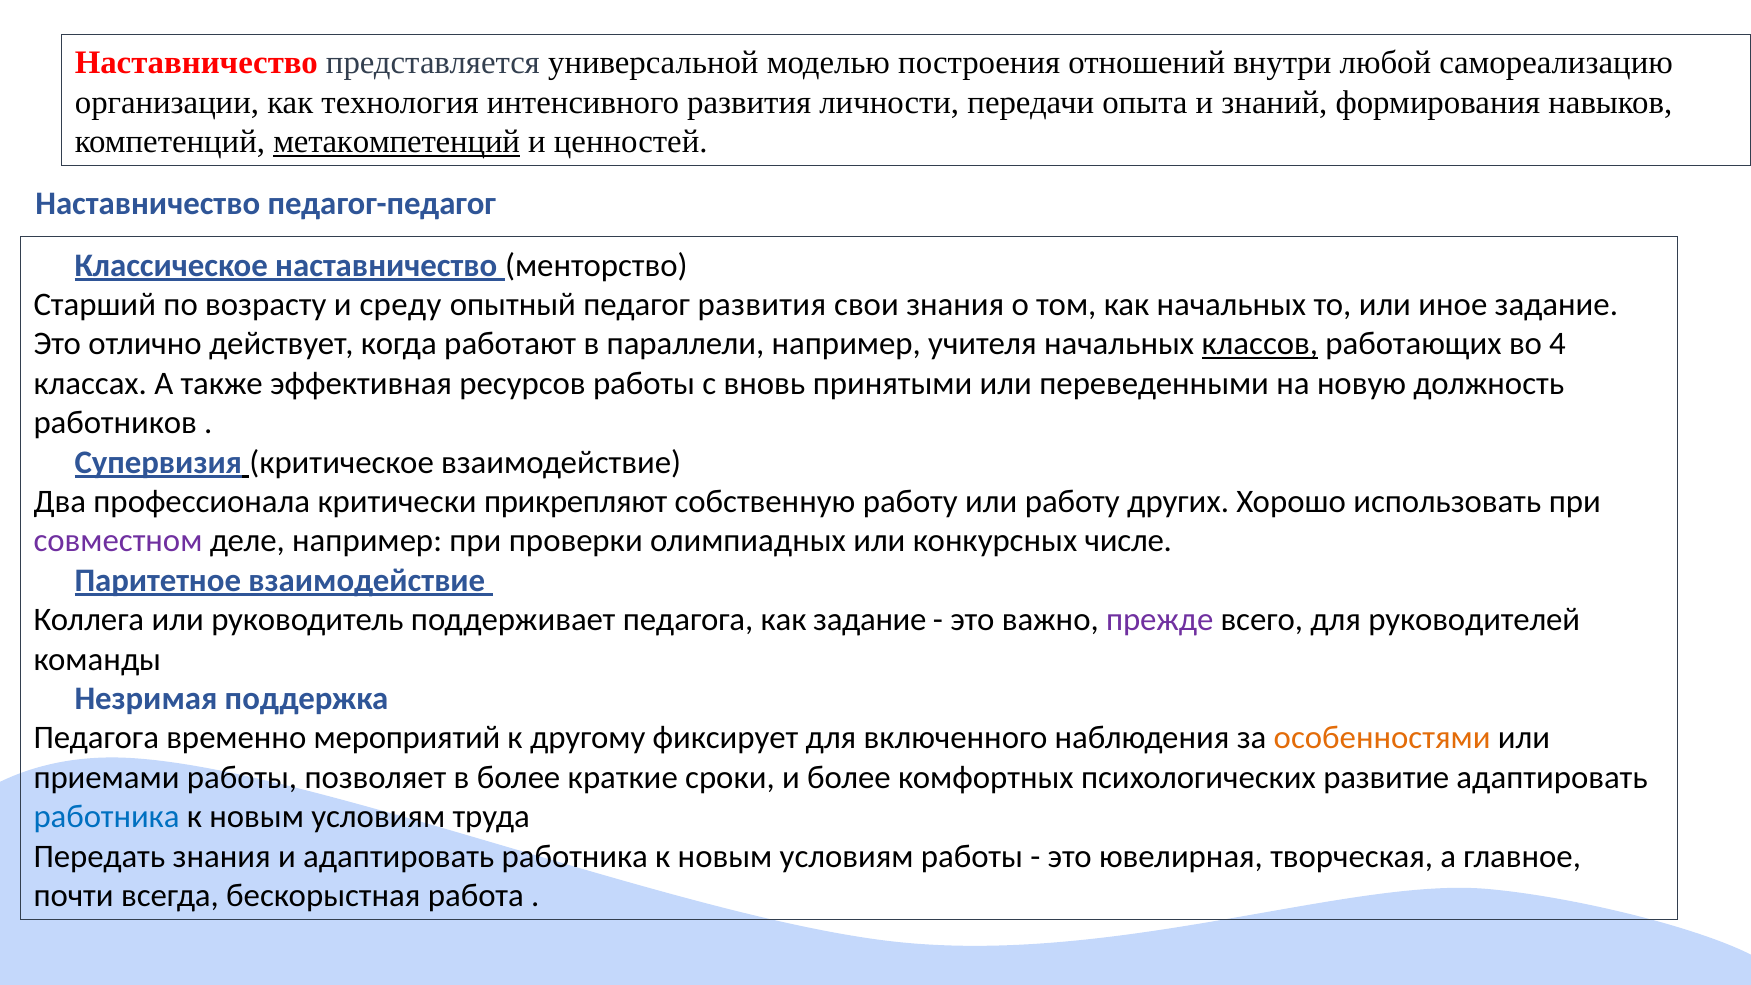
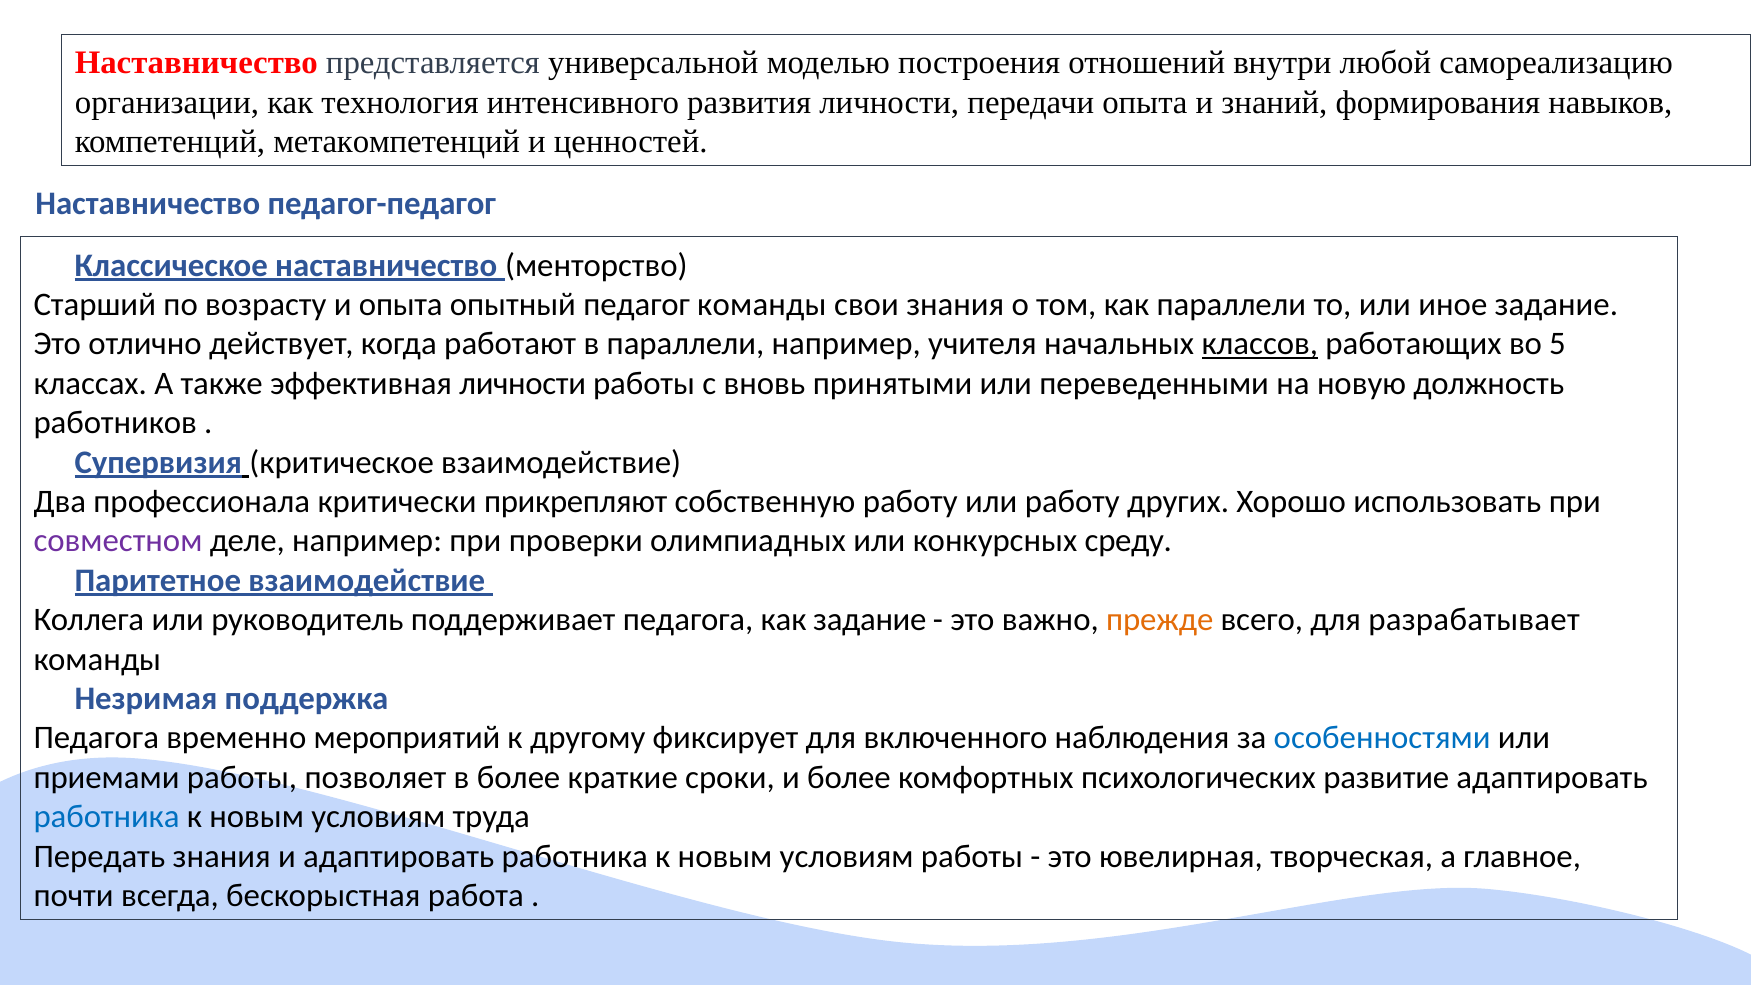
метакомпетенций underline: present -> none
и среду: среду -> опыта
педагог развития: развития -> команды
как начальных: начальных -> параллели
4: 4 -> 5
эффективная ресурсов: ресурсов -> личности
числе: числе -> среду
прежде colour: purple -> orange
руководителей: руководителей -> разрабатывает
особенностями colour: orange -> blue
